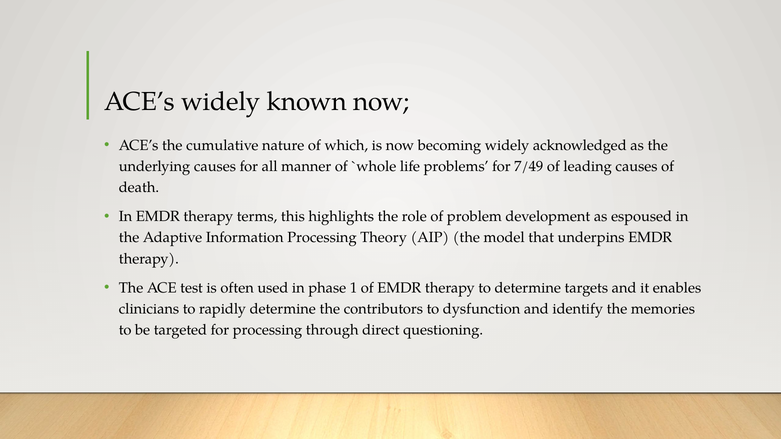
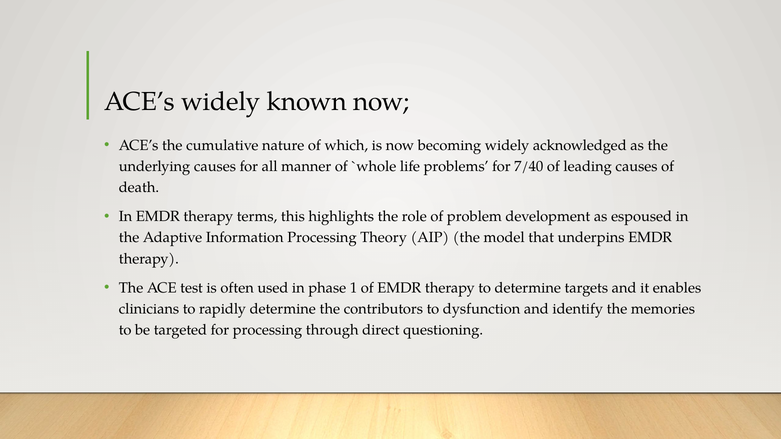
7/49: 7/49 -> 7/40
